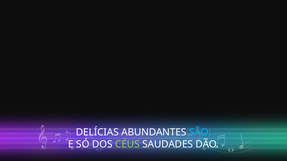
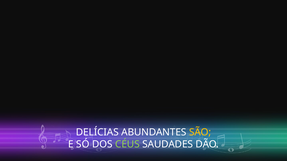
SÃO colour: light blue -> yellow
